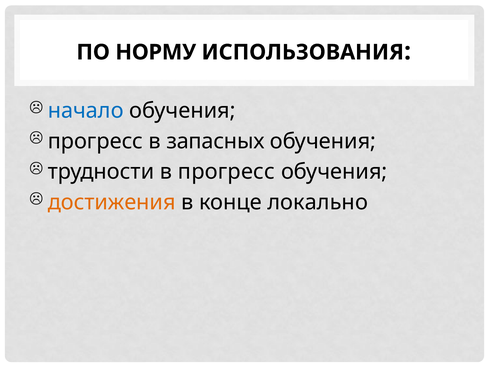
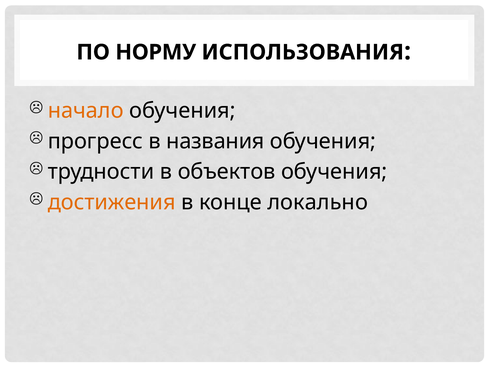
начало colour: blue -> orange
запасных: запасных -> названия
в прогресс: прогресс -> объектов
